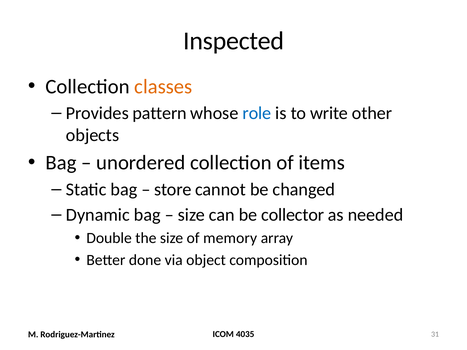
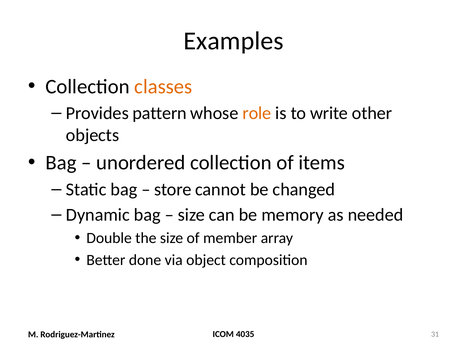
Inspected: Inspected -> Examples
role colour: blue -> orange
collector: collector -> memory
memory: memory -> member
